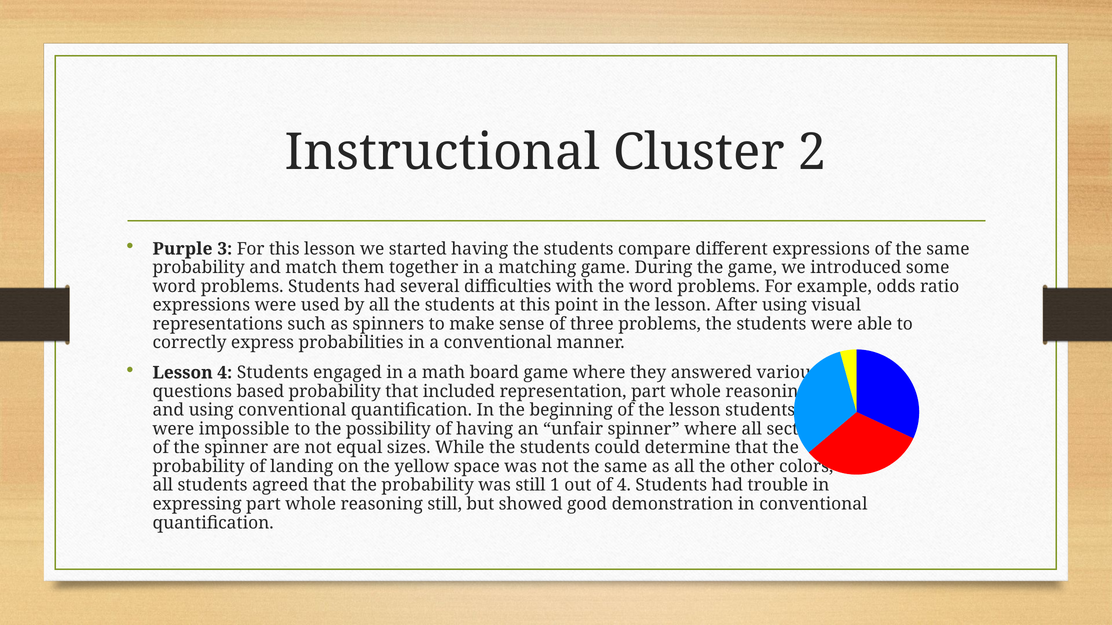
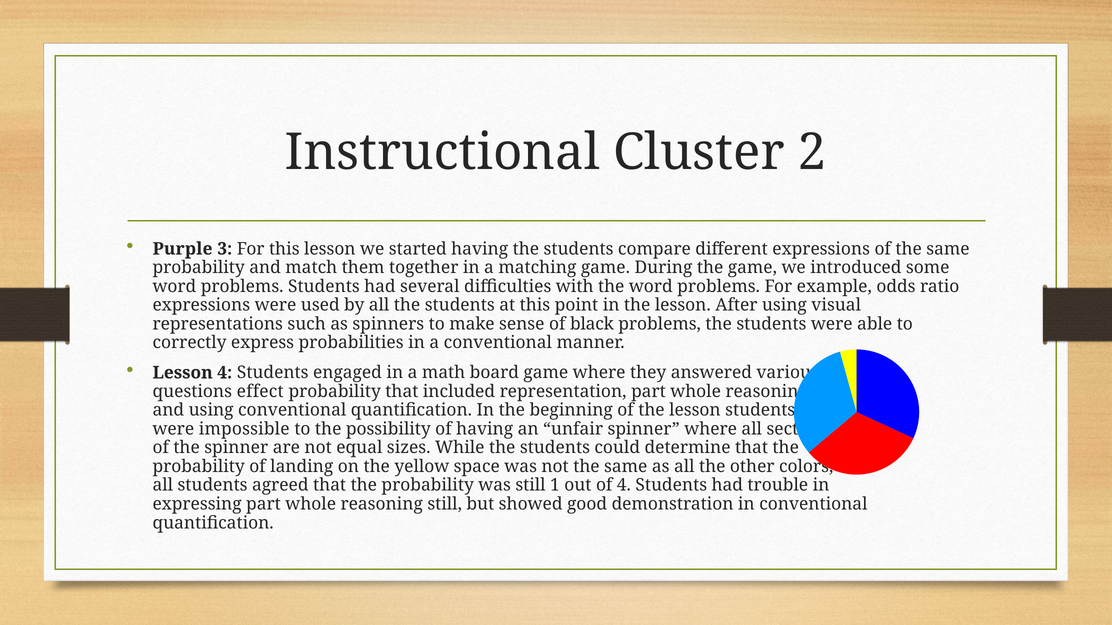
three: three -> black
based: based -> effect
